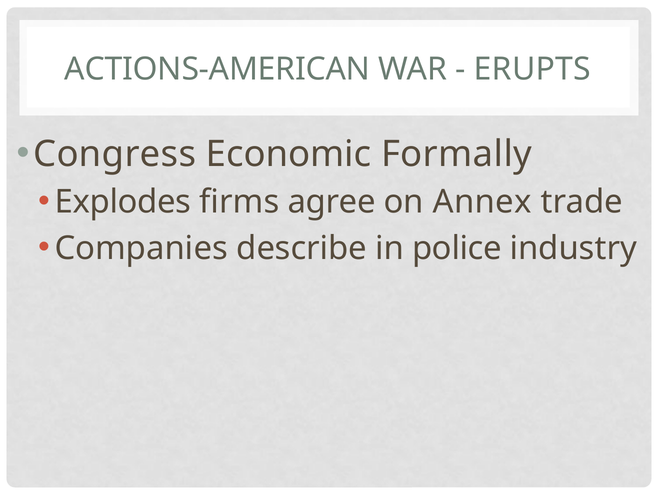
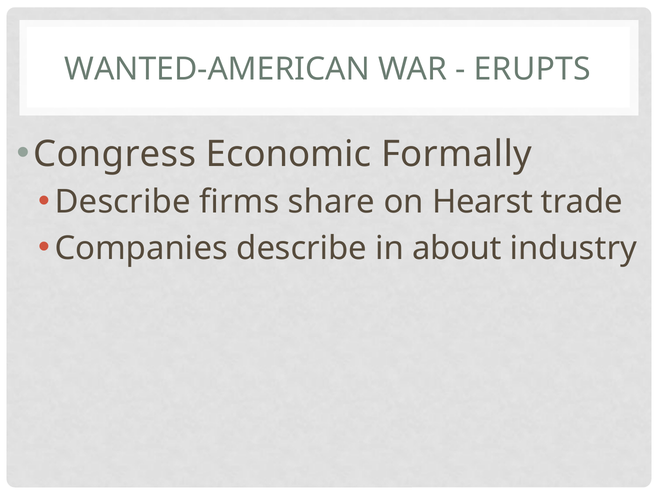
ACTIONS-AMERICAN: ACTIONS-AMERICAN -> WANTED-AMERICAN
Explodes at (123, 202): Explodes -> Describe
agree: agree -> share
Annex: Annex -> Hearst
police: police -> about
